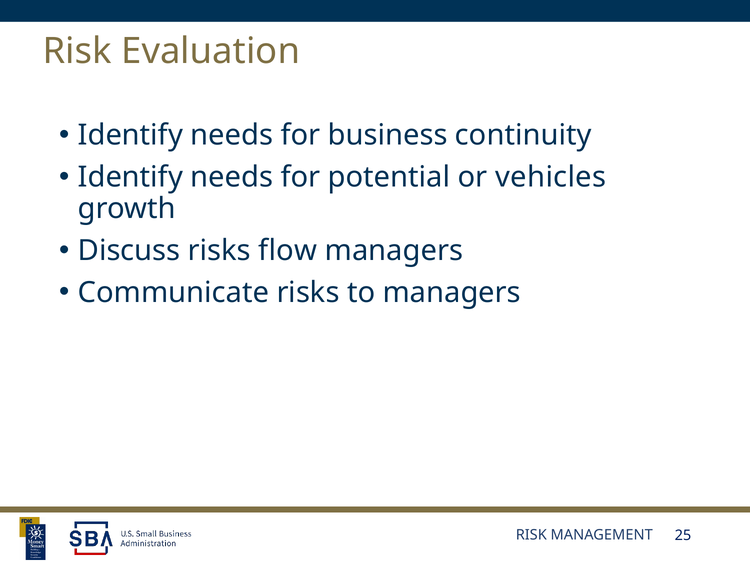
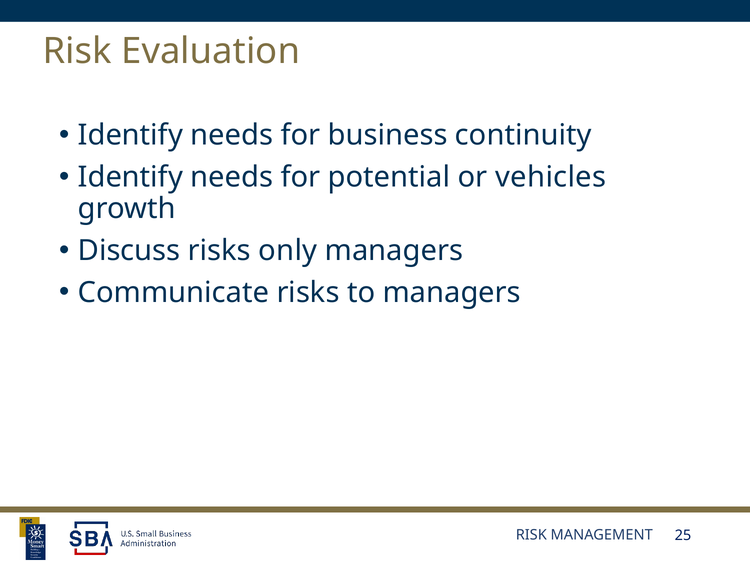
flow: flow -> only
